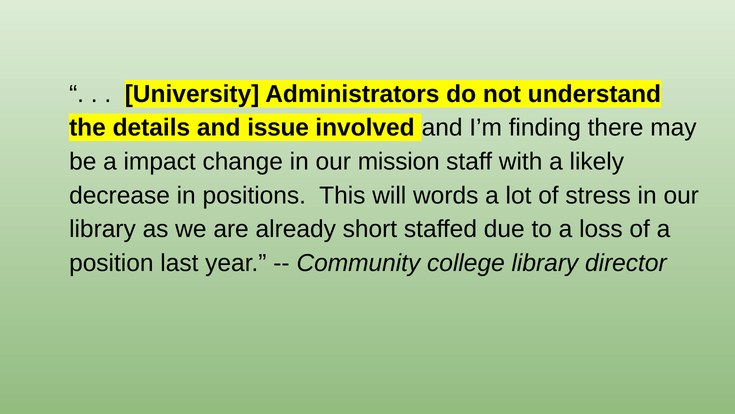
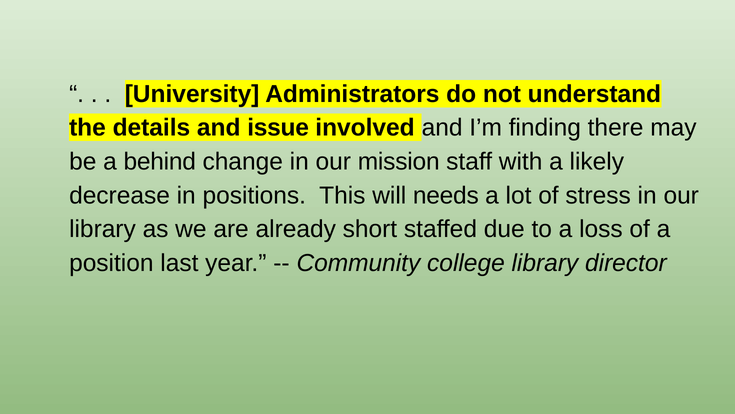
impact: impact -> behind
words: words -> needs
